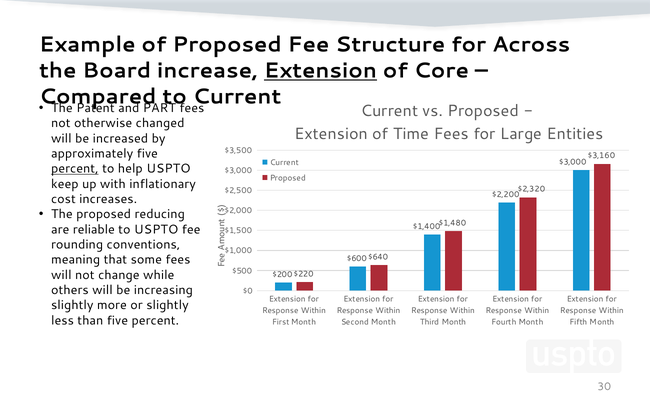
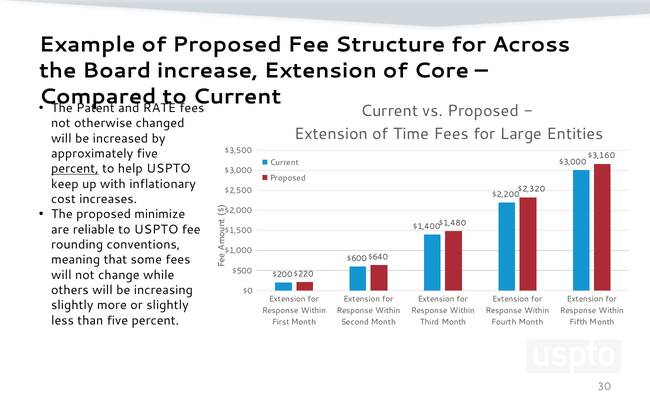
Extension at (320, 71) underline: present -> none
PART: PART -> RATE
reducing: reducing -> minimize
